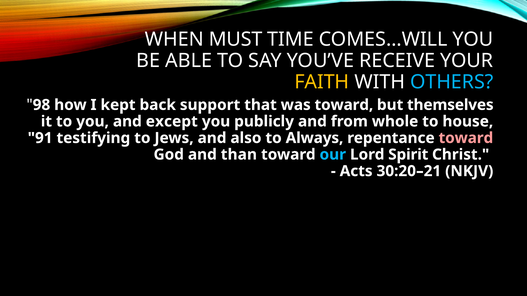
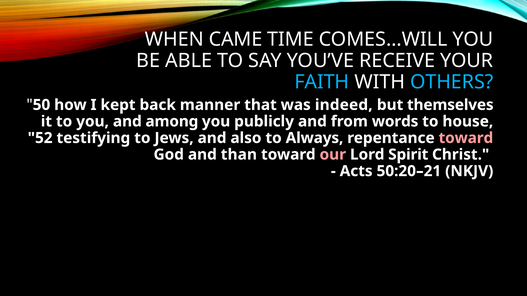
MUST: MUST -> CAME
FAITH colour: yellow -> light blue
98: 98 -> 50
support: support -> manner
was toward: toward -> indeed
except: except -> among
whole: whole -> words
91: 91 -> 52
our colour: light blue -> pink
30:20–21: 30:20–21 -> 50:20–21
